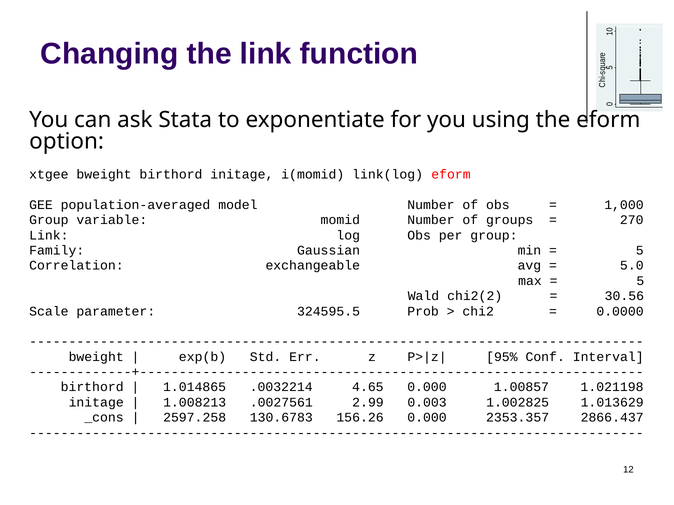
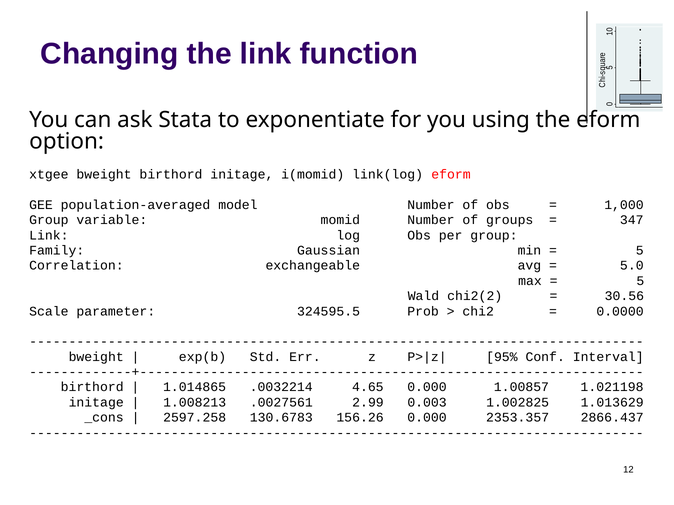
270: 270 -> 347
